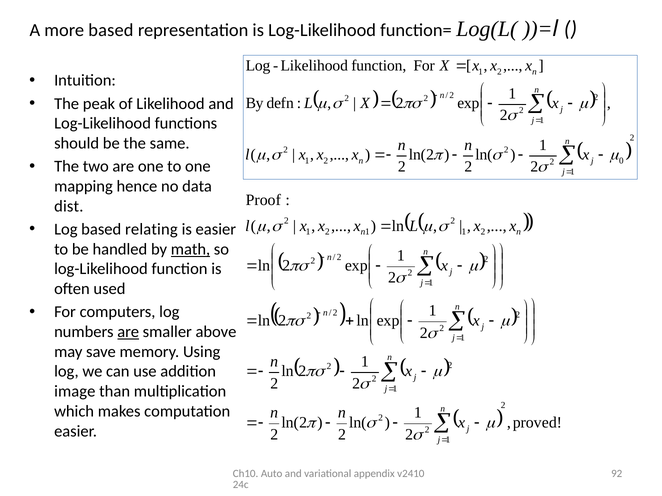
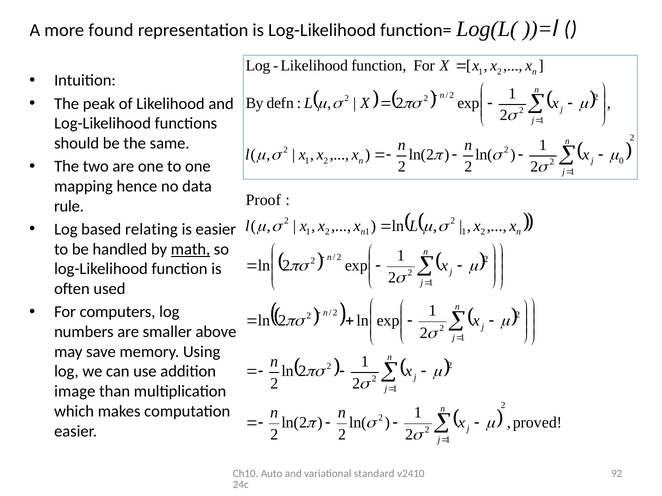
more based: based -> found
dist: dist -> rule
are at (128, 332) underline: present -> none
appendix: appendix -> standard
